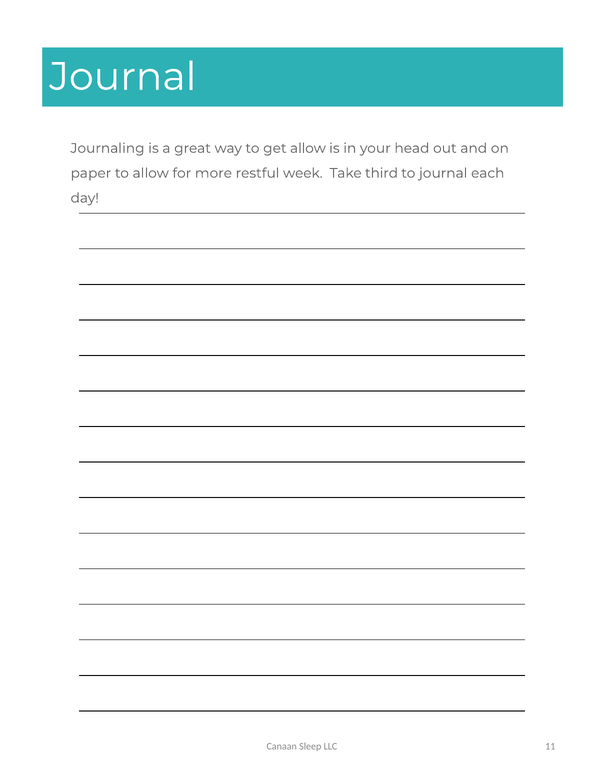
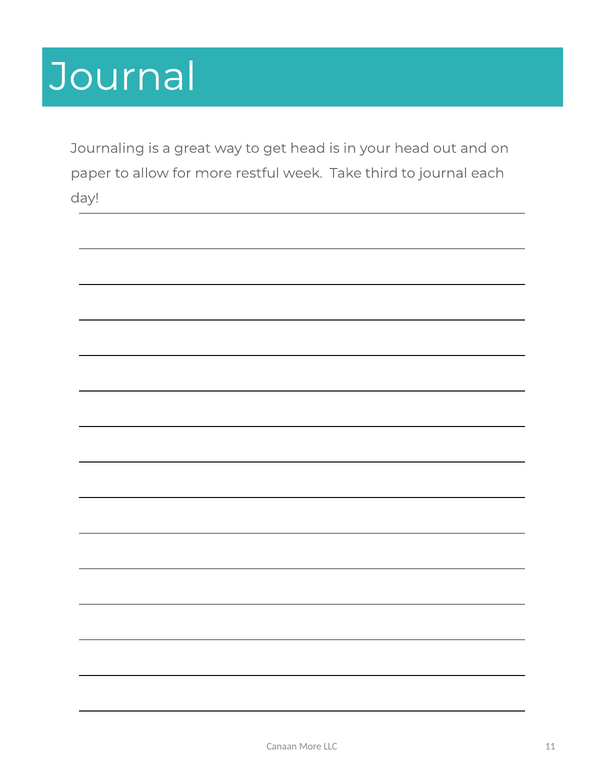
get allow: allow -> head
Canaan Sleep: Sleep -> More
